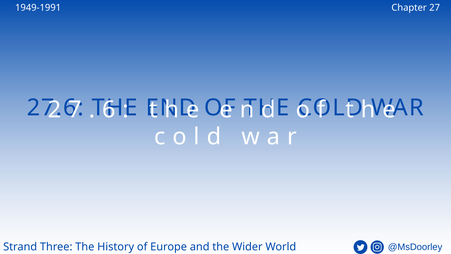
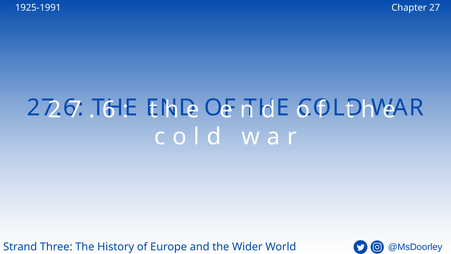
1949-1991: 1949-1991 -> 1925-1991
